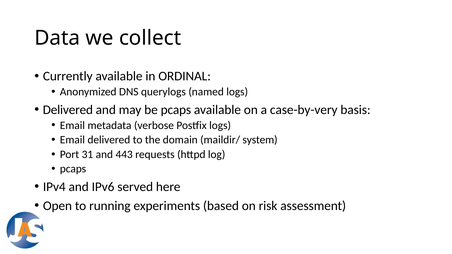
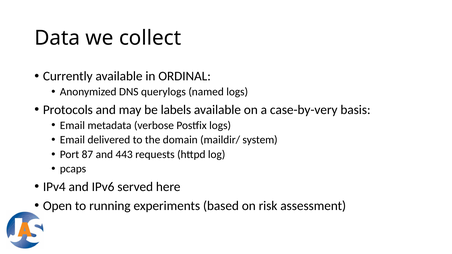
Delivered at (68, 110): Delivered -> Protocols
be pcaps: pcaps -> labels
31: 31 -> 87
